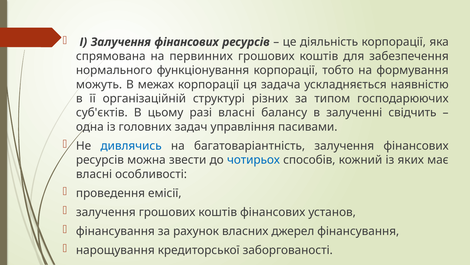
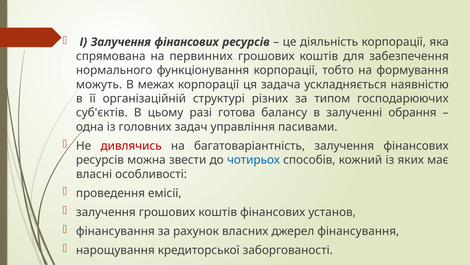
разі власні: власні -> готова
свідчить: свідчить -> обрання
дивлячись colour: blue -> red
